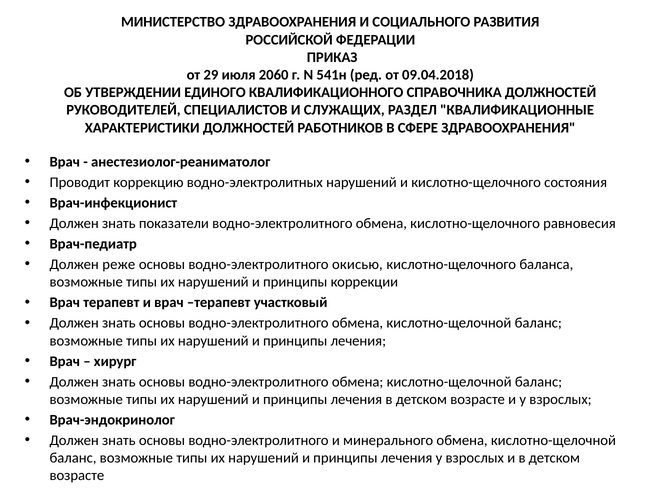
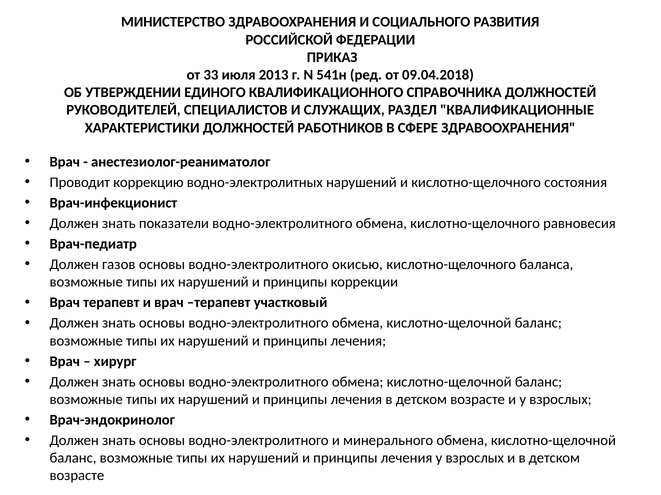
29: 29 -> 33
2060: 2060 -> 2013
реже: реже -> газов
